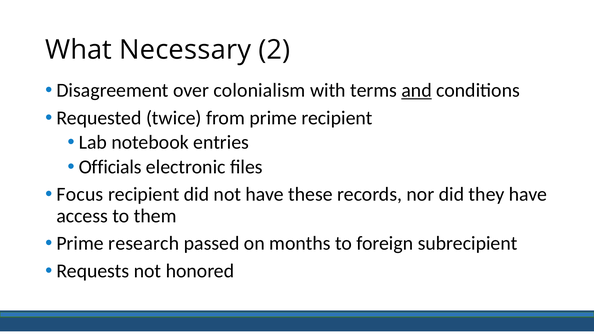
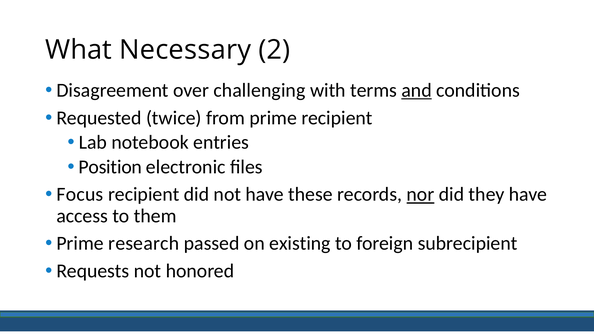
colonialism: colonialism -> challenging
Officials: Officials -> Position
nor underline: none -> present
months: months -> existing
